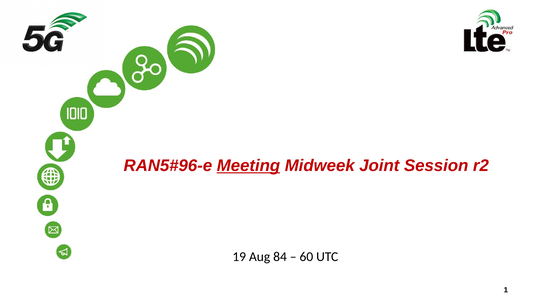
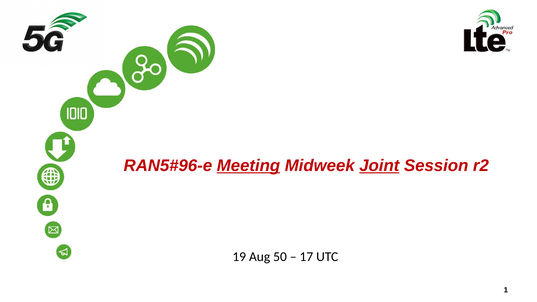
Joint underline: none -> present
84: 84 -> 50
60: 60 -> 17
